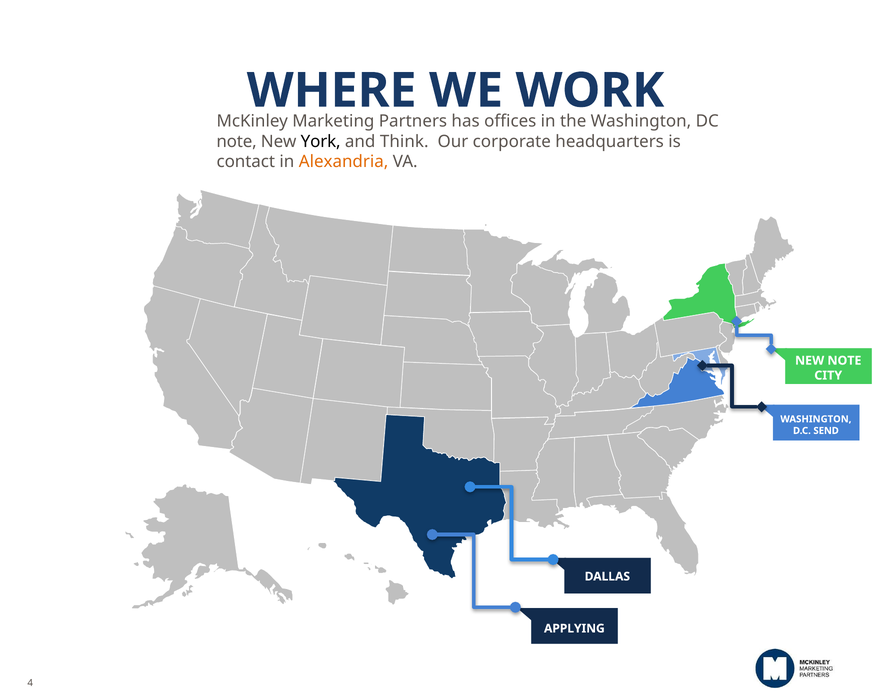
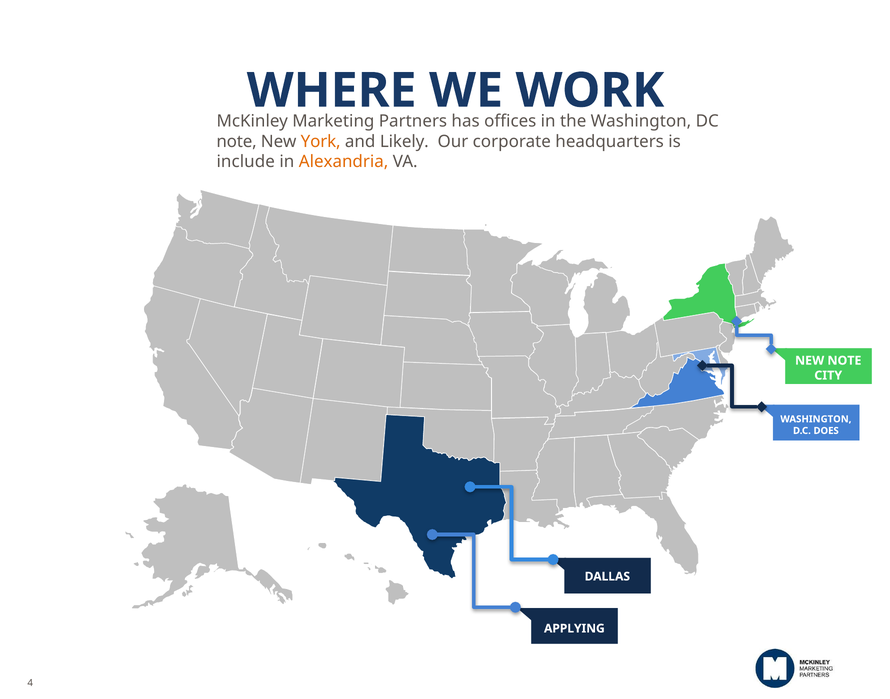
York colour: black -> orange
Think: Think -> Likely
contact: contact -> include
SEND: SEND -> DOES
